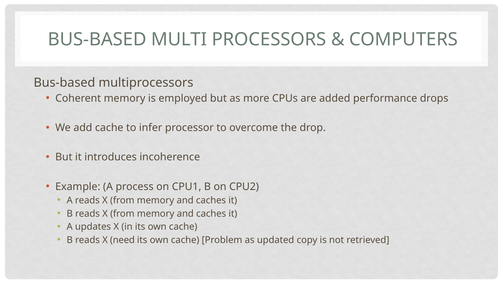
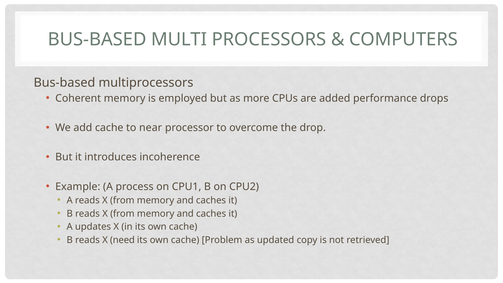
infer: infer -> near
